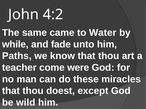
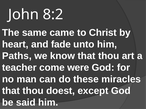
4:2: 4:2 -> 8:2
Water: Water -> Christ
while: while -> heart
wild: wild -> said
